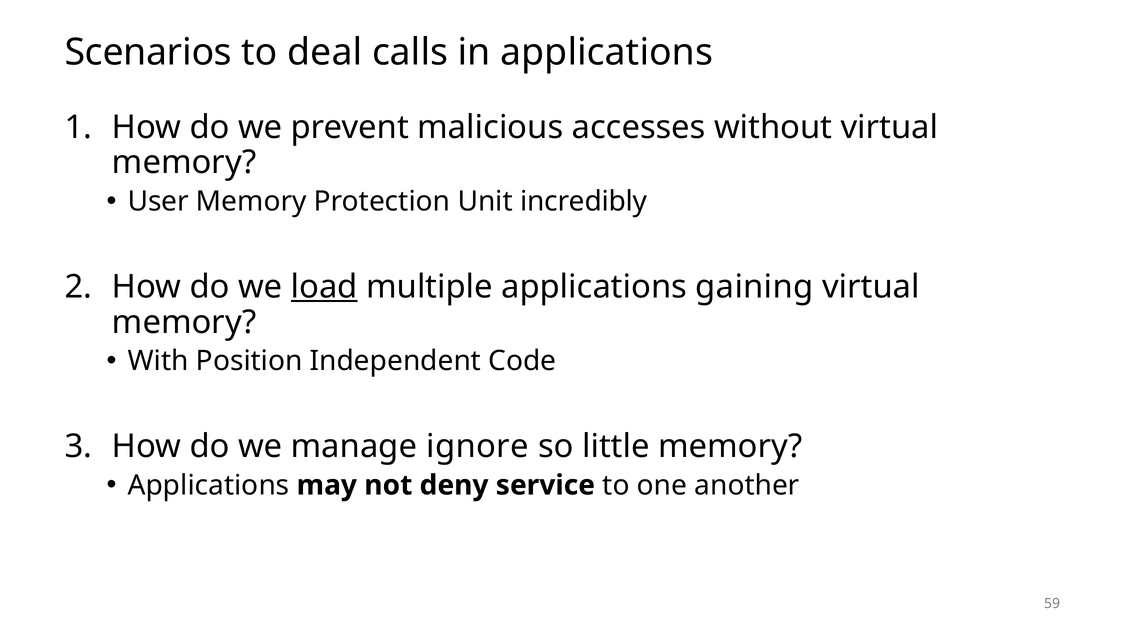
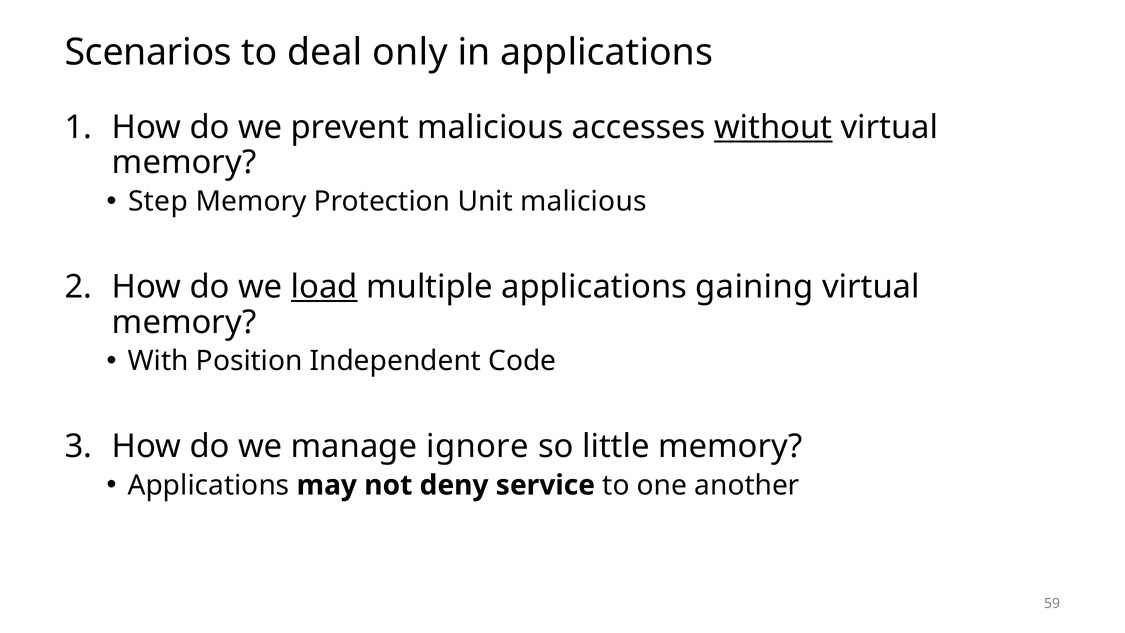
calls: calls -> only
without underline: none -> present
User: User -> Step
Unit incredibly: incredibly -> malicious
